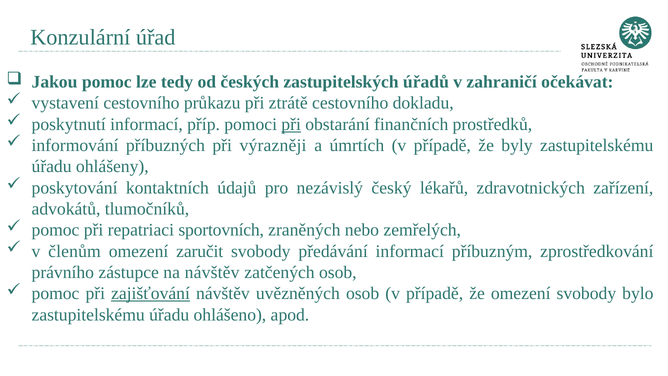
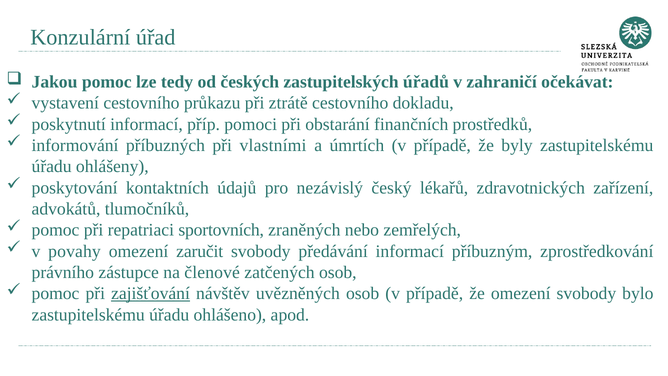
při at (291, 124) underline: present -> none
výrazněji: výrazněji -> vlastními
členům: členům -> povahy
na návštěv: návštěv -> členové
